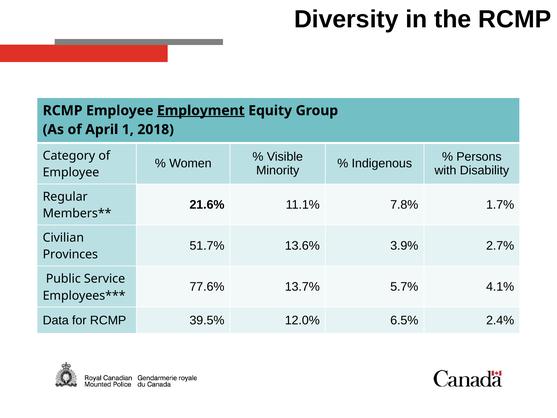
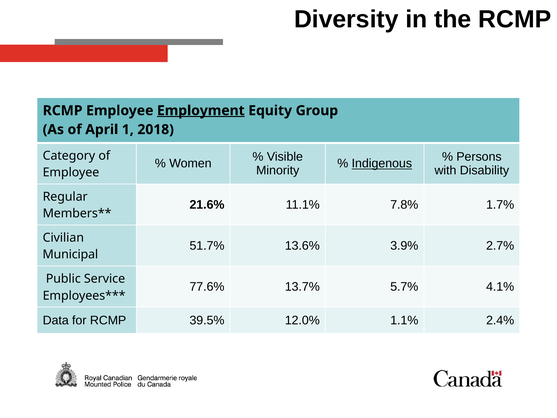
Indigenous underline: none -> present
Provinces: Provinces -> Municipal
6.5%: 6.5% -> 1.1%
